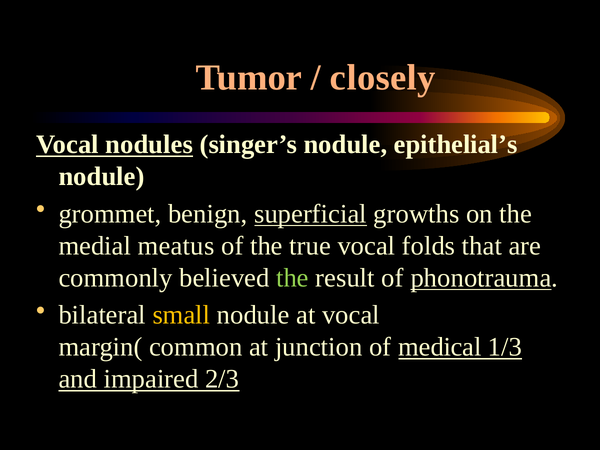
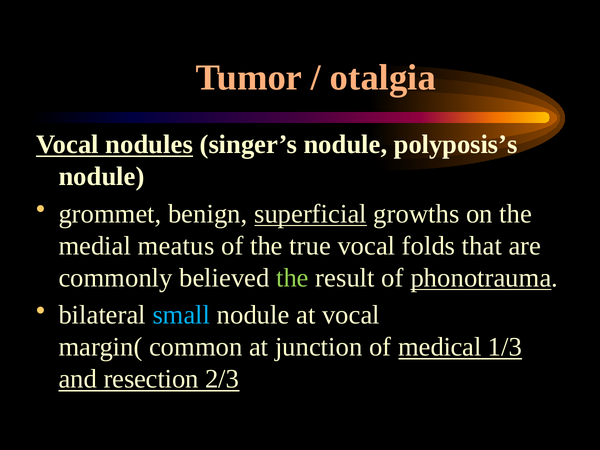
closely: closely -> otalgia
epithelial’s: epithelial’s -> polyposis’s
small colour: yellow -> light blue
impaired: impaired -> resection
